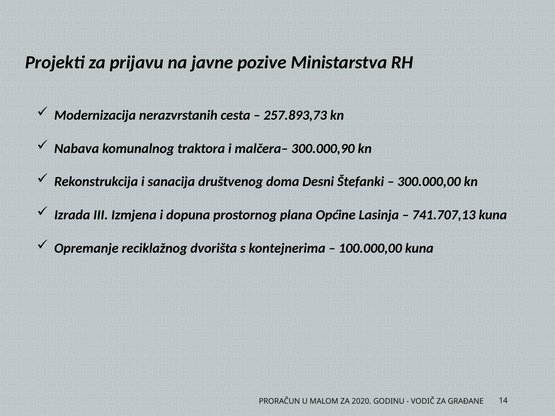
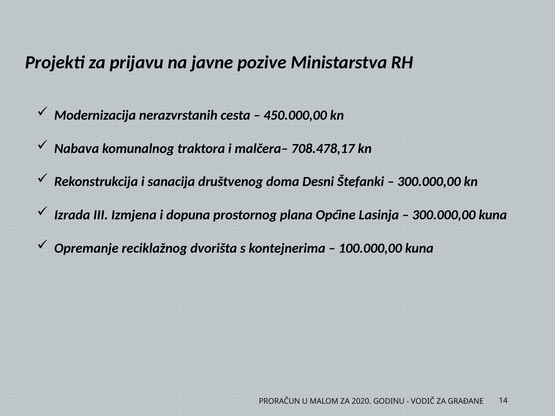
257.893,73: 257.893,73 -> 450.000,00
300.000,90: 300.000,90 -> 708.478,17
741.707,13 at (444, 215): 741.707,13 -> 300.000,00
